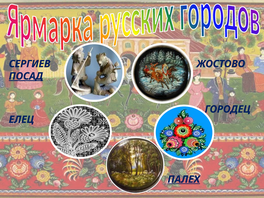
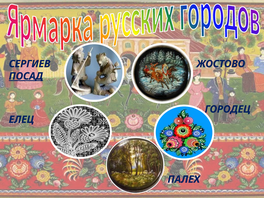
ПАЛЕХ underline: present -> none
